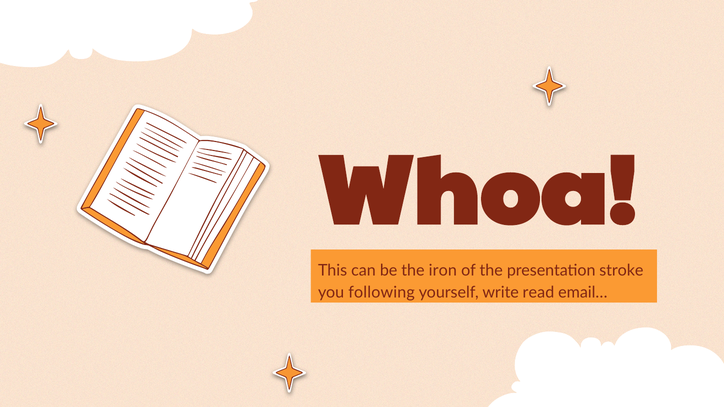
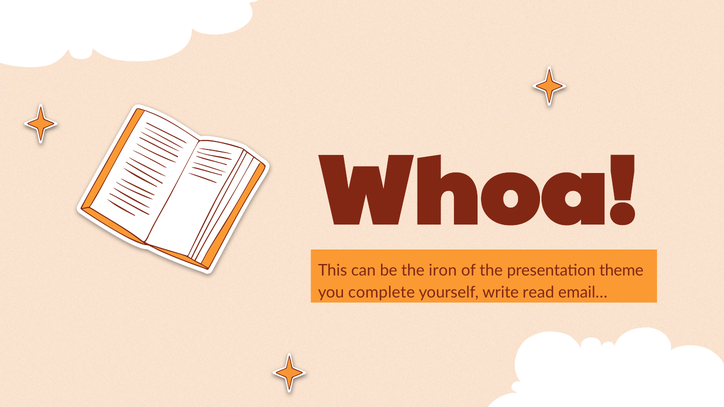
stroke: stroke -> theme
following: following -> complete
